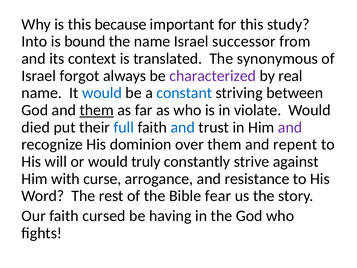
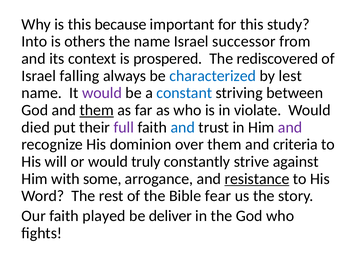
bound: bound -> others
translated: translated -> prospered
synonymous: synonymous -> rediscovered
forgot: forgot -> falling
characterized colour: purple -> blue
real: real -> lest
would at (102, 93) colour: blue -> purple
full colour: blue -> purple
repent: repent -> criteria
curse: curse -> some
resistance underline: none -> present
cursed: cursed -> played
having: having -> deliver
